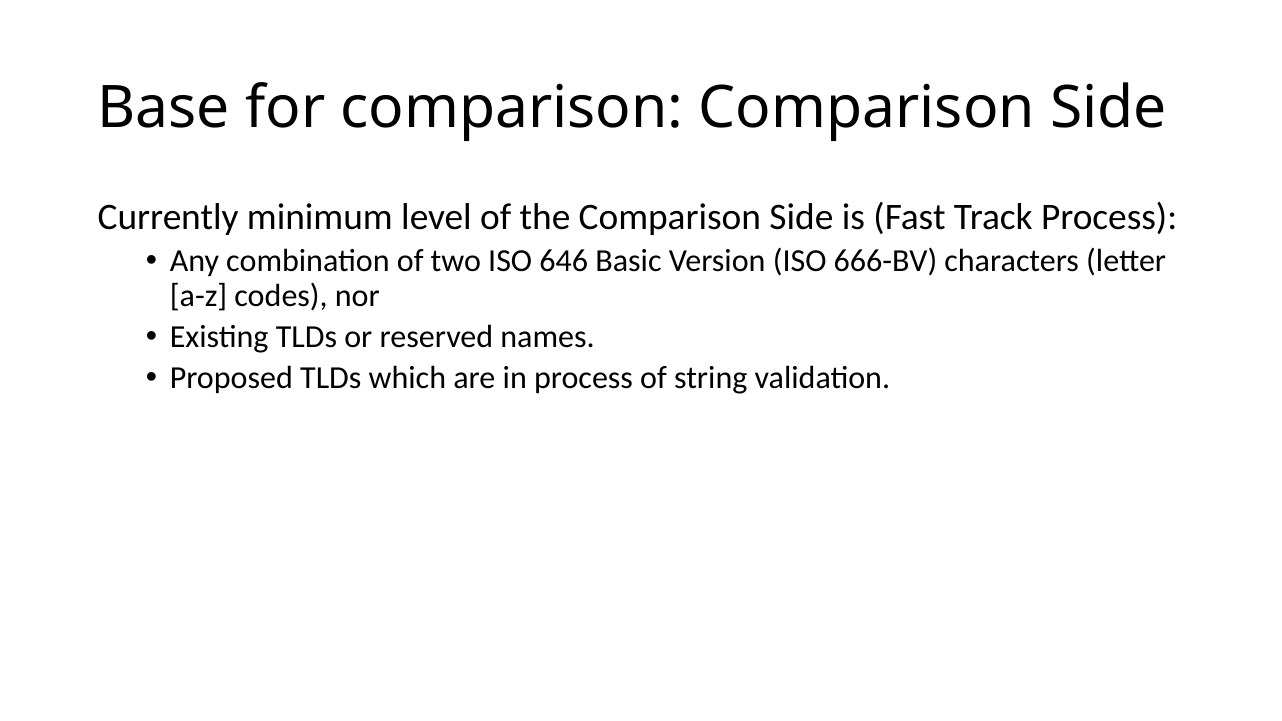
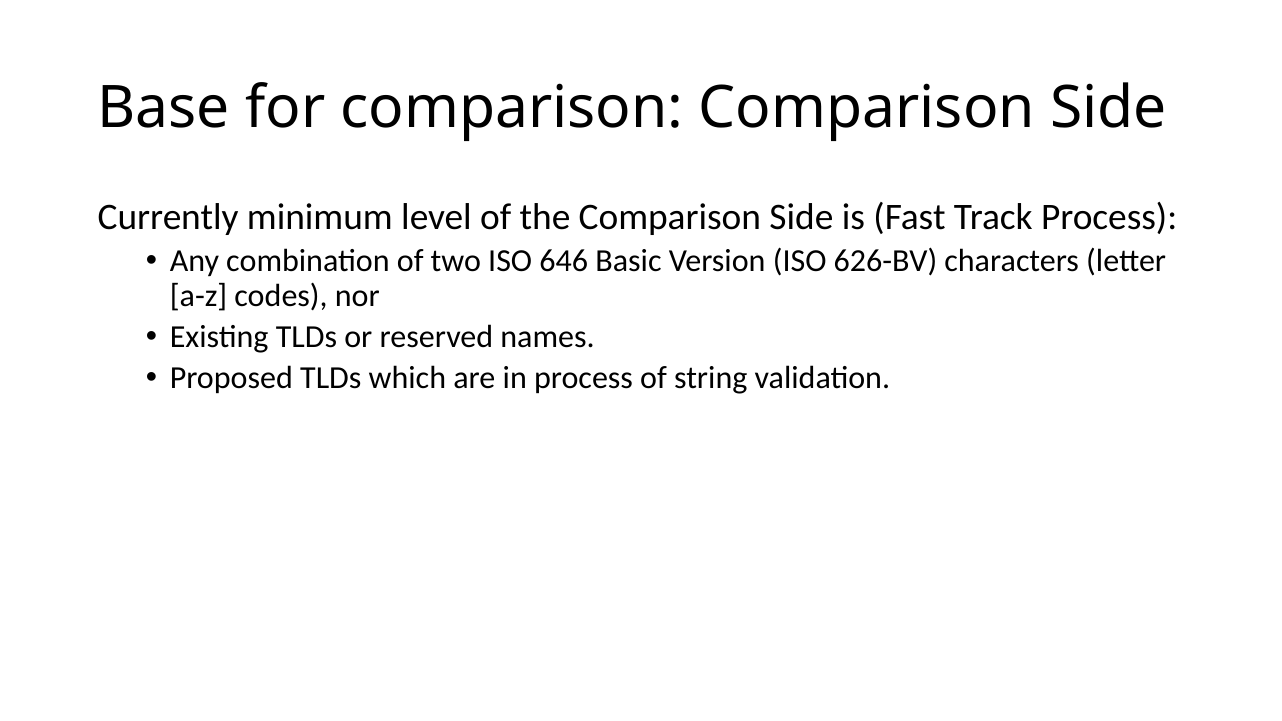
666-BV: 666-BV -> 626-BV
